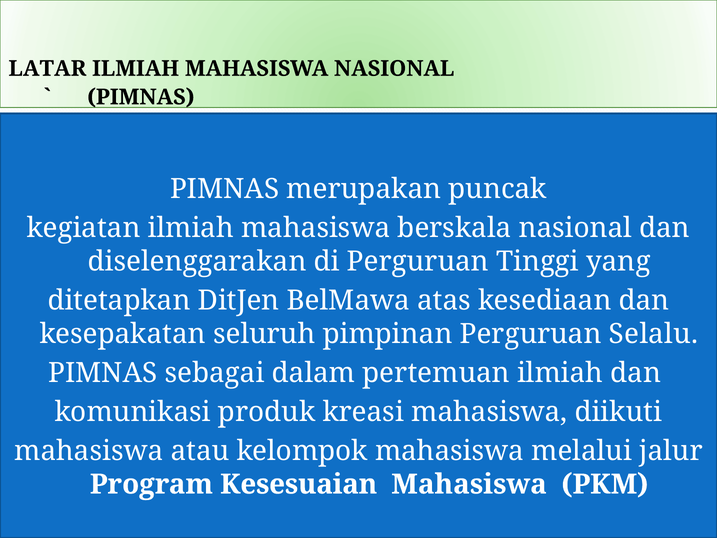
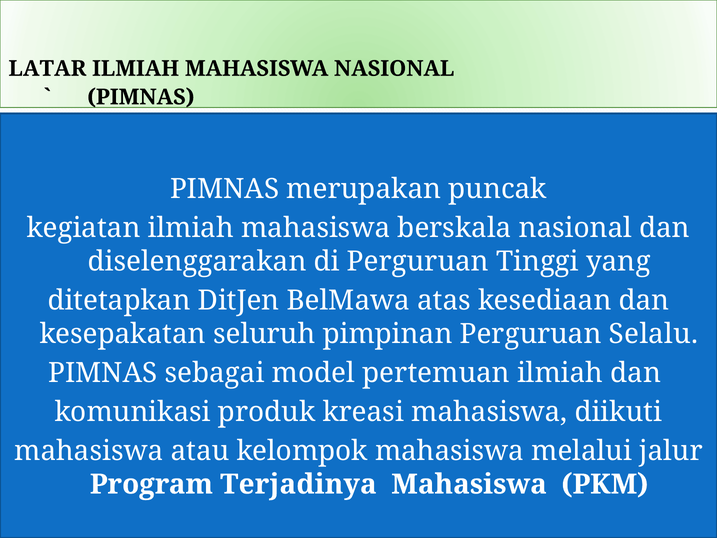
dalam: dalam -> model
Kesesuaian: Kesesuaian -> Terjadinya
